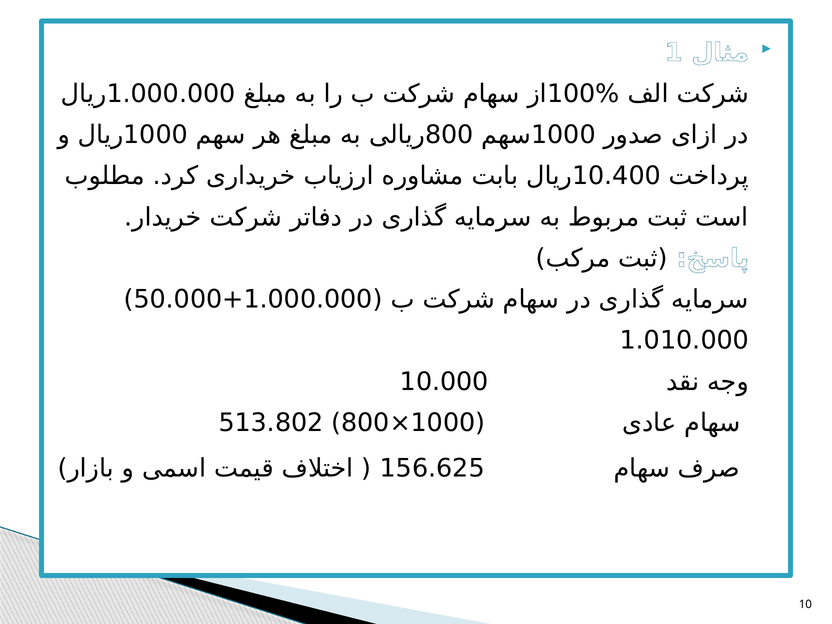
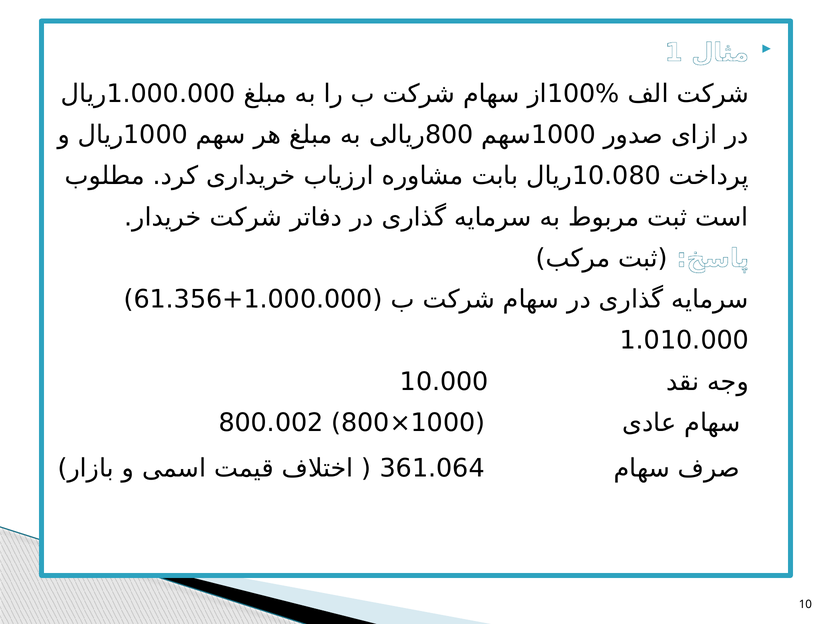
10.400: 10.400 -> 10.080
50.000: 50.000 -> 61.356
513.802: 513.802 -> 800.002
156.625: 156.625 -> 361.064
